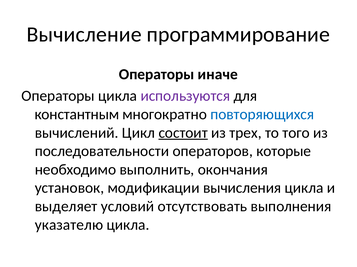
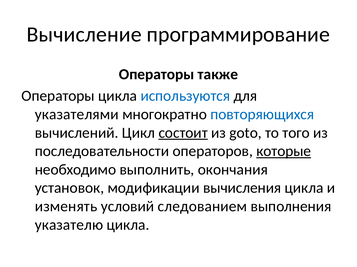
иначе: иначе -> также
используются colour: purple -> blue
константным: константным -> указателями
трех: трех -> goto
которые underline: none -> present
выделяет: выделяет -> изменять
отсутствовать: отсутствовать -> следованием
